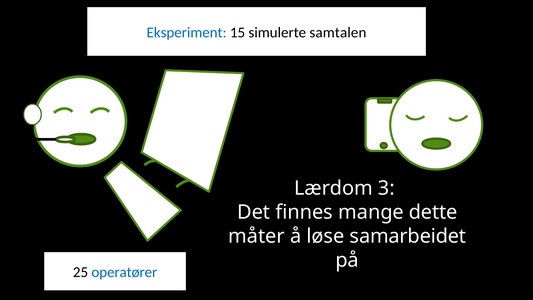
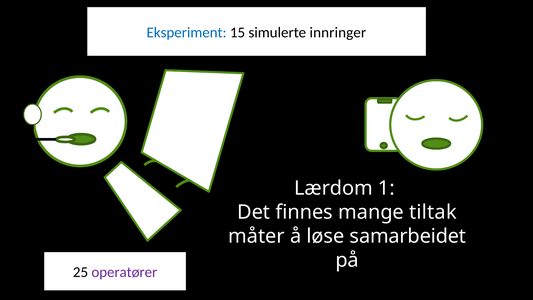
samtalen: samtalen -> innringer
3: 3 -> 1
dette: dette -> tiltak
operatører colour: blue -> purple
